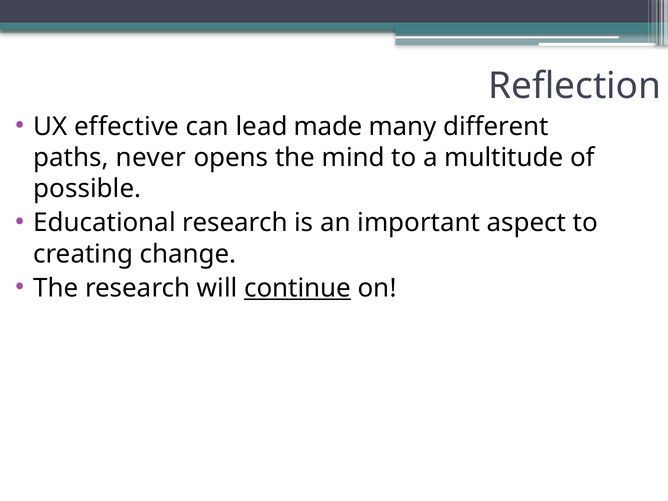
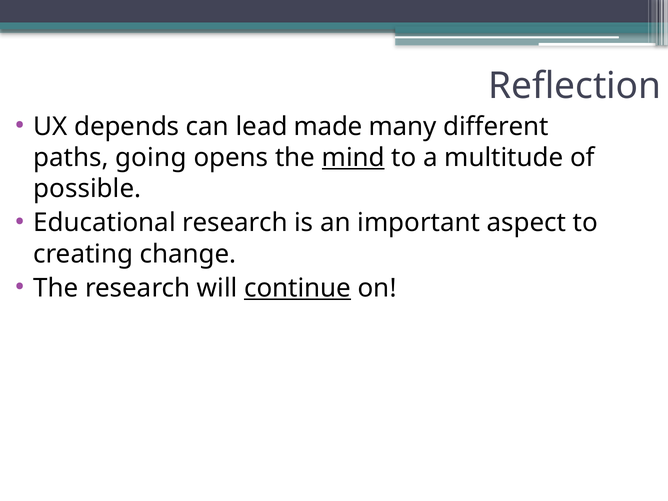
effective: effective -> depends
never: never -> going
mind underline: none -> present
